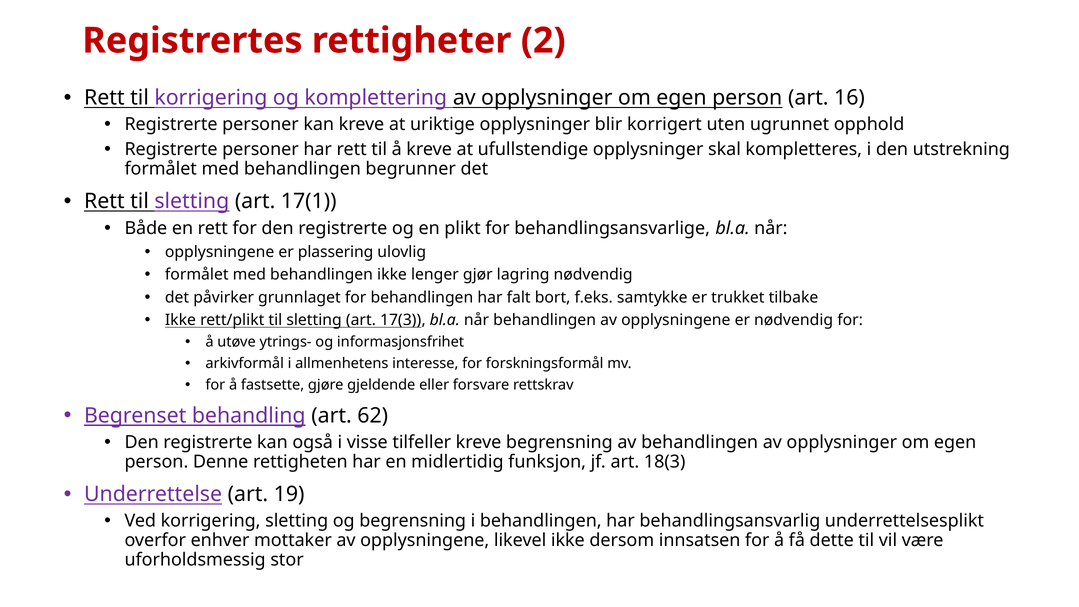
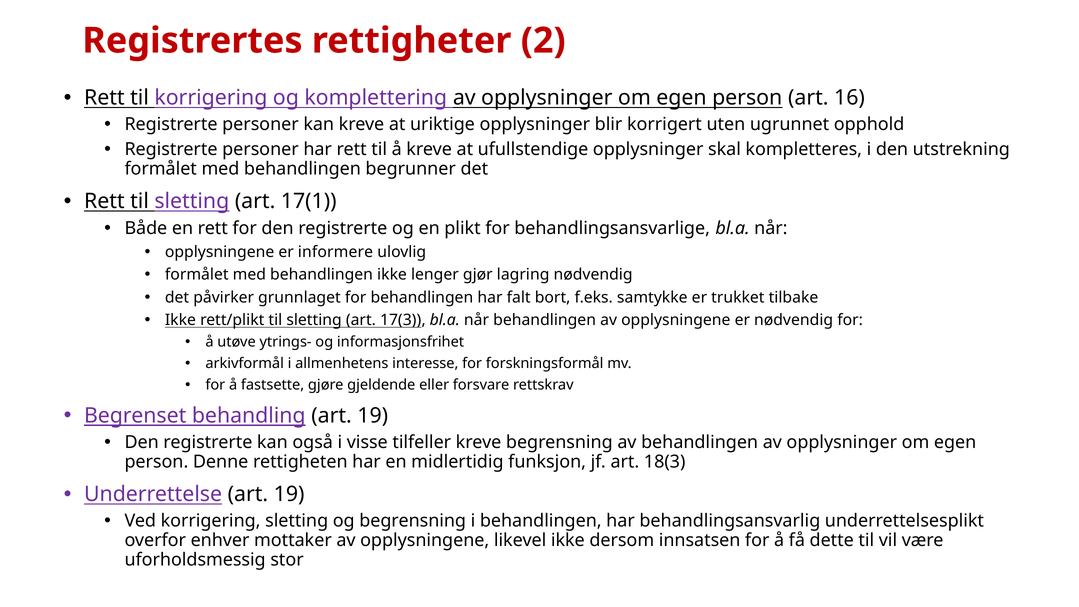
plassering: plassering -> informere
behandling art 62: 62 -> 19
